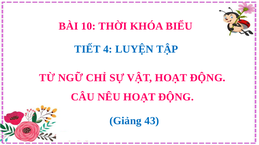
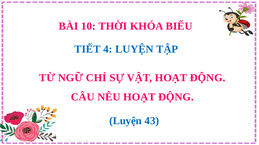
Giảng at (125, 121): Giảng -> Luyện
